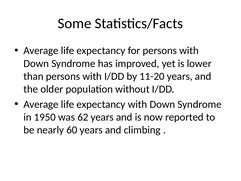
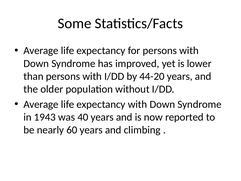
11-20: 11-20 -> 44-20
1950: 1950 -> 1943
62: 62 -> 40
